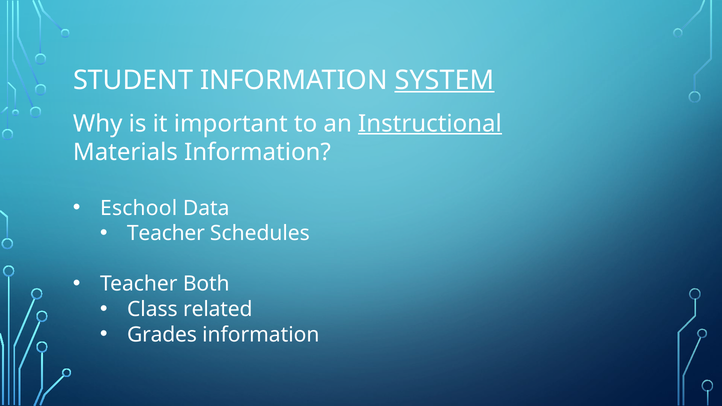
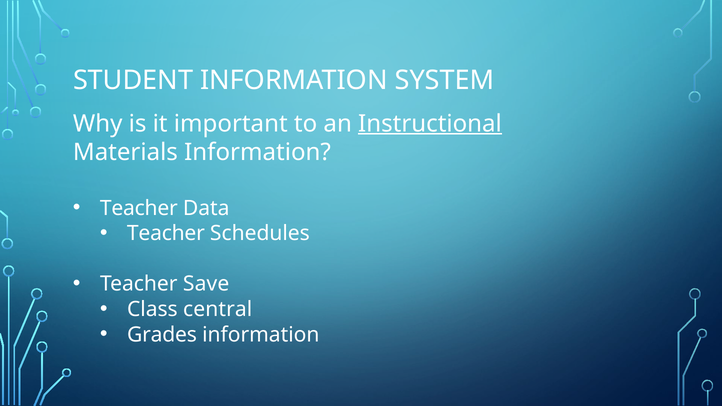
SYSTEM underline: present -> none
Eschool at (139, 208): Eschool -> Teacher
Both: Both -> Save
related: related -> central
